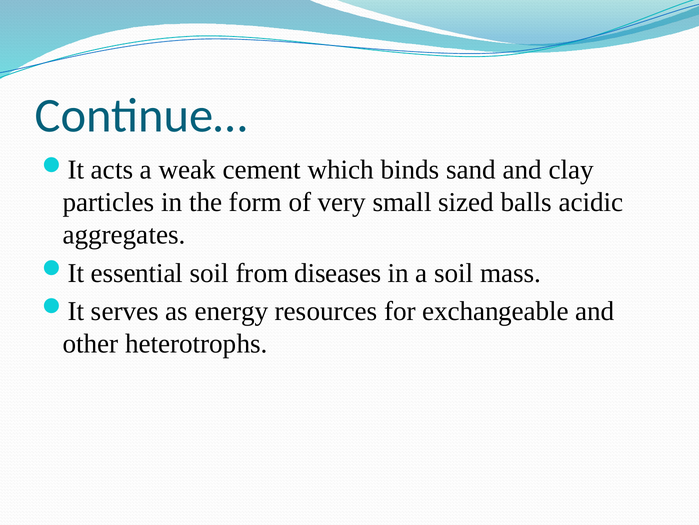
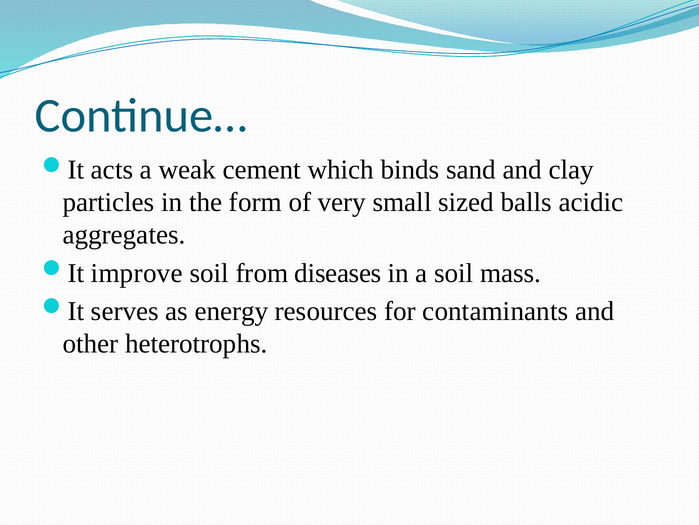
essential: essential -> improve
exchangeable: exchangeable -> contaminants
